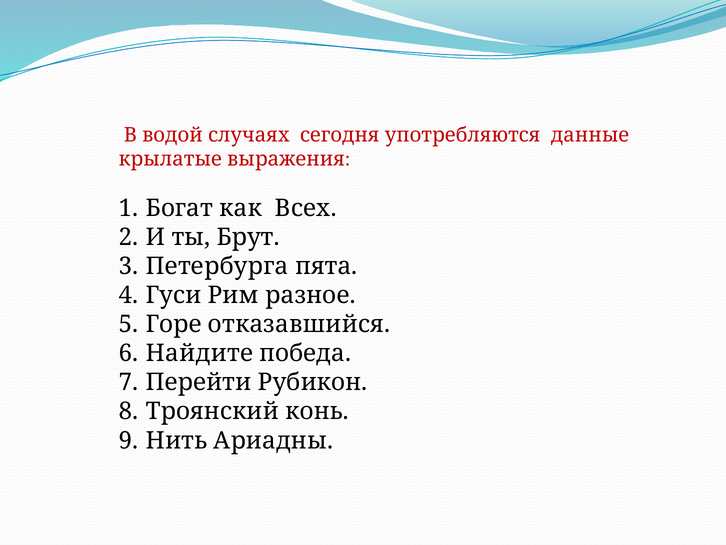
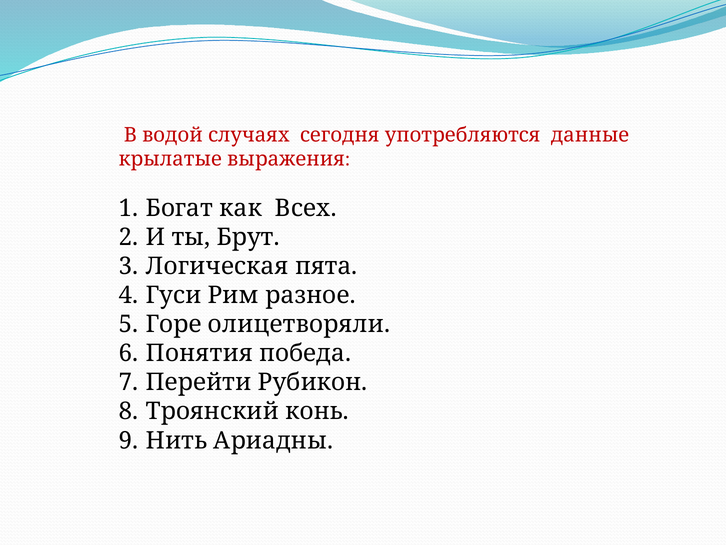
Петербурга: Петербурга -> Логическая
отказавшийся: отказавшийся -> олицетворяли
Найдите: Найдите -> Понятия
